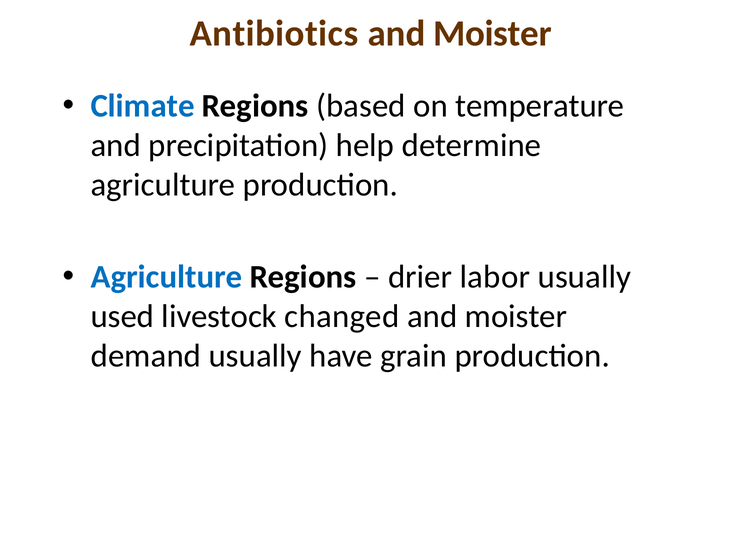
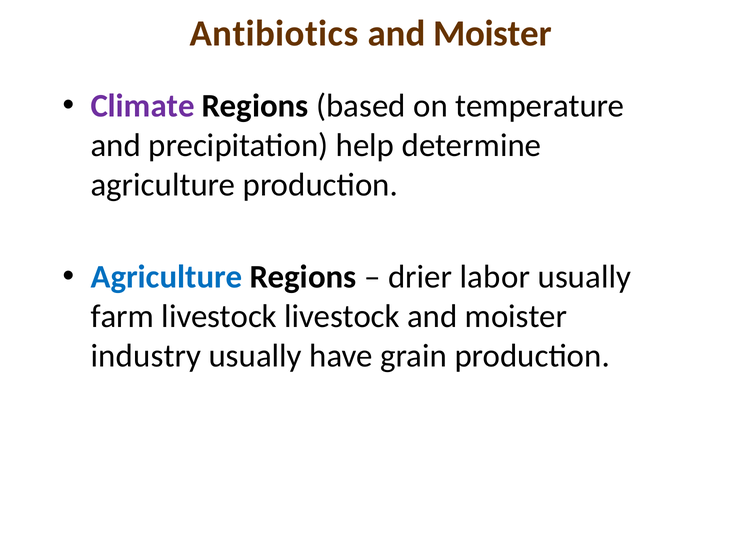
Climate colour: blue -> purple
used: used -> farm
livestock changed: changed -> livestock
demand: demand -> industry
